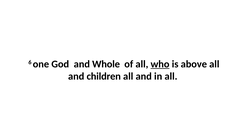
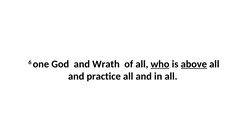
Whole: Whole -> Wrath
above underline: none -> present
children: children -> practice
